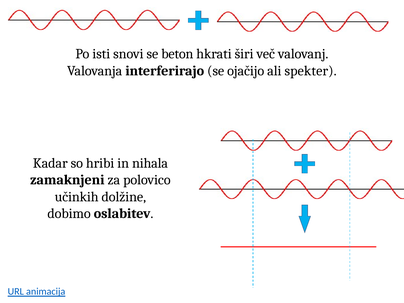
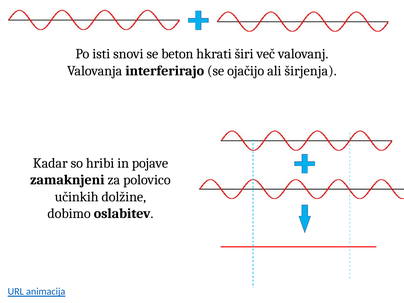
spekter: spekter -> širjenja
nihala: nihala -> pojave
